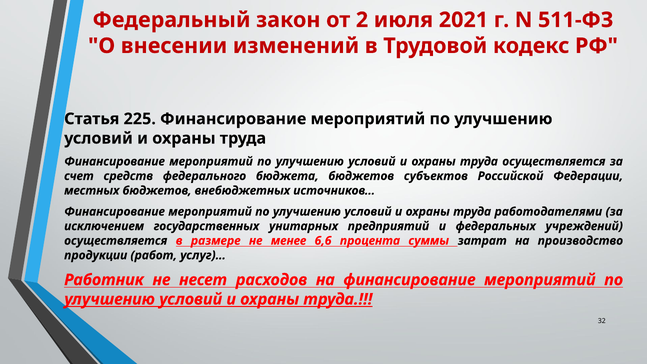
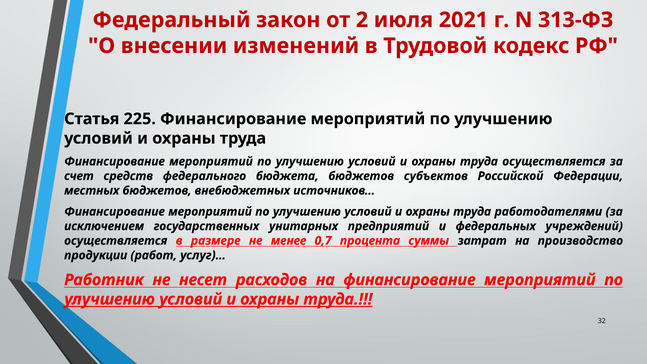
511-ФЗ: 511-ФЗ -> 313-ФЗ
6,6: 6,6 -> 0,7
